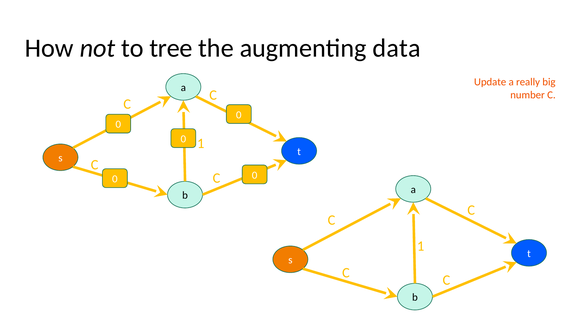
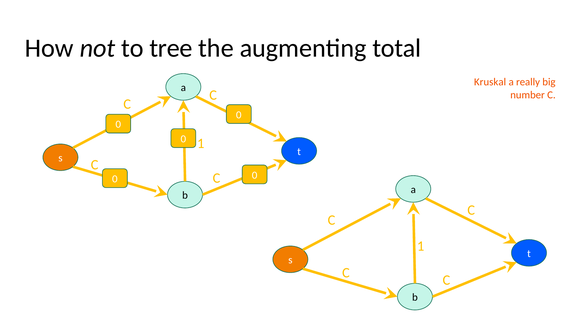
data: data -> total
Update: Update -> Kruskal
